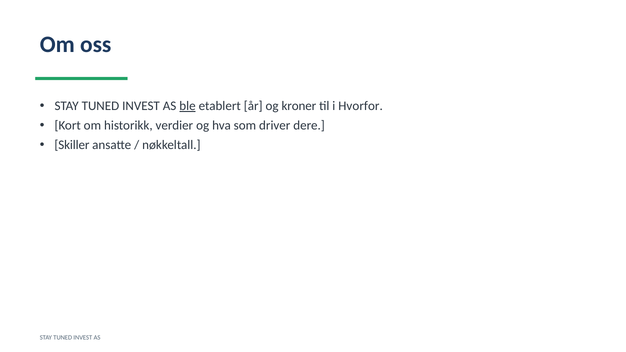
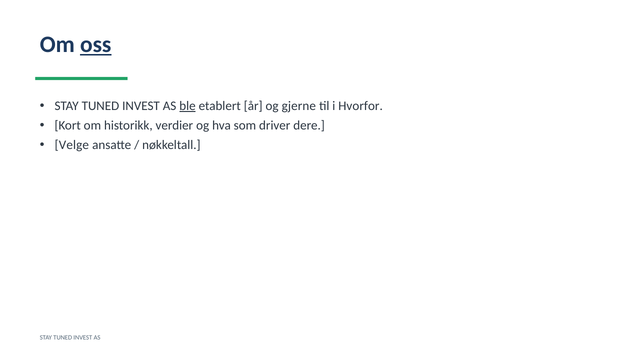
oss underline: none -> present
kroner: kroner -> gjerne
Skiller: Skiller -> Velge
